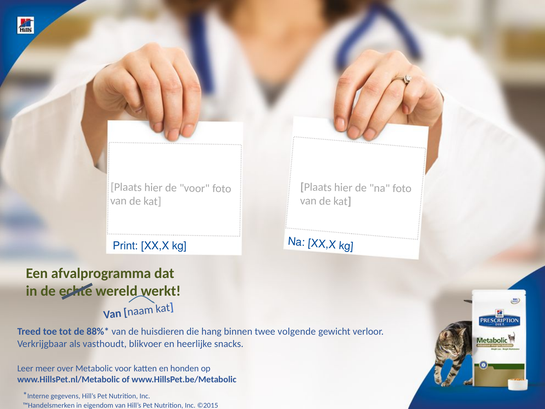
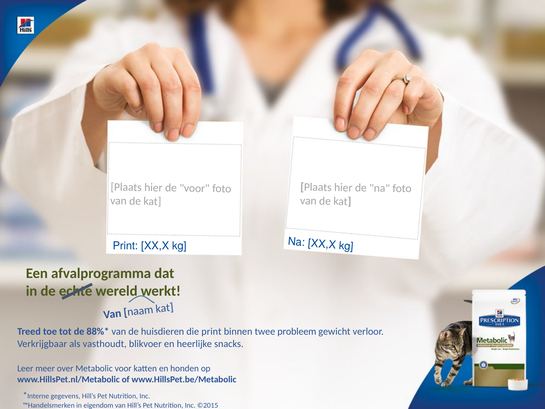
die hang: hang -> print
volgende: volgende -> probleem
